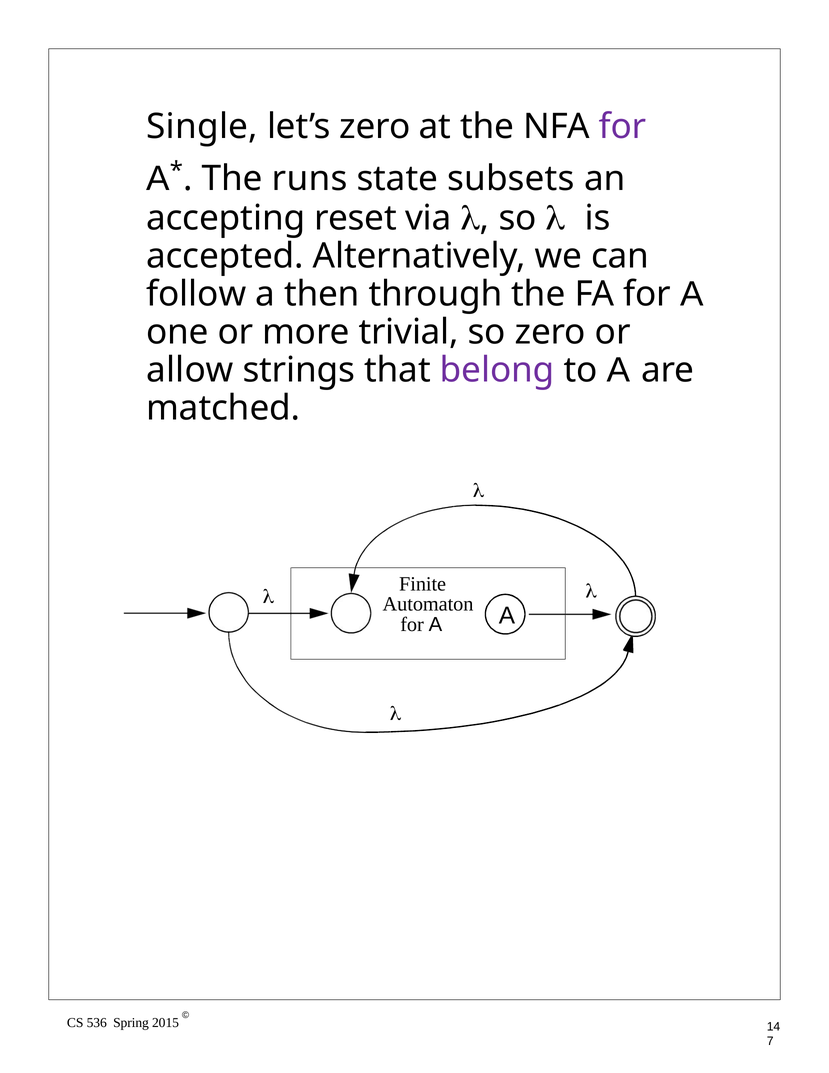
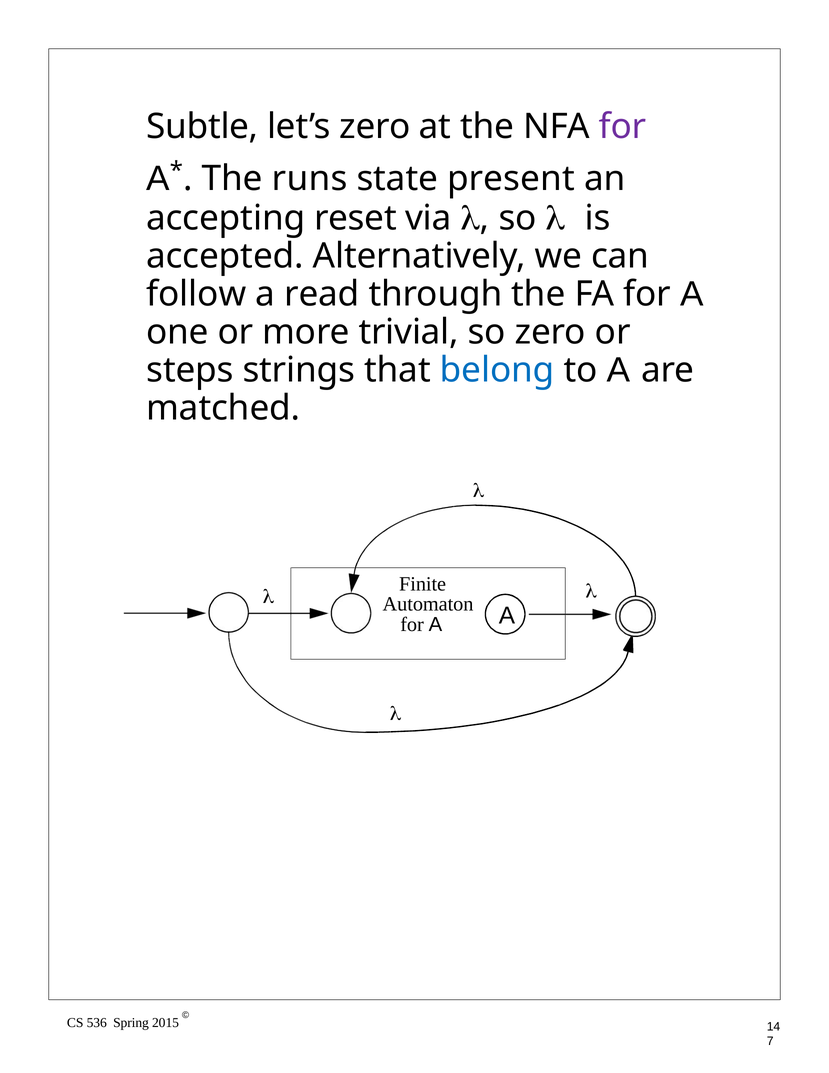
Single: Single -> Subtle
subsets: subsets -> present
then: then -> read
allow: allow -> steps
belong colour: purple -> blue
